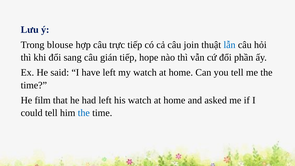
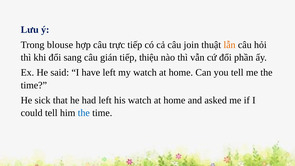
lẫn colour: blue -> orange
hope: hope -> thiệu
film: film -> sick
